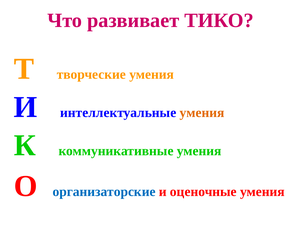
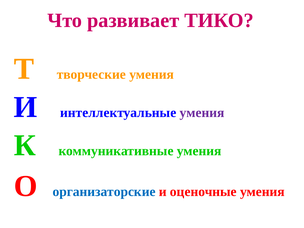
умения at (202, 113) colour: orange -> purple
